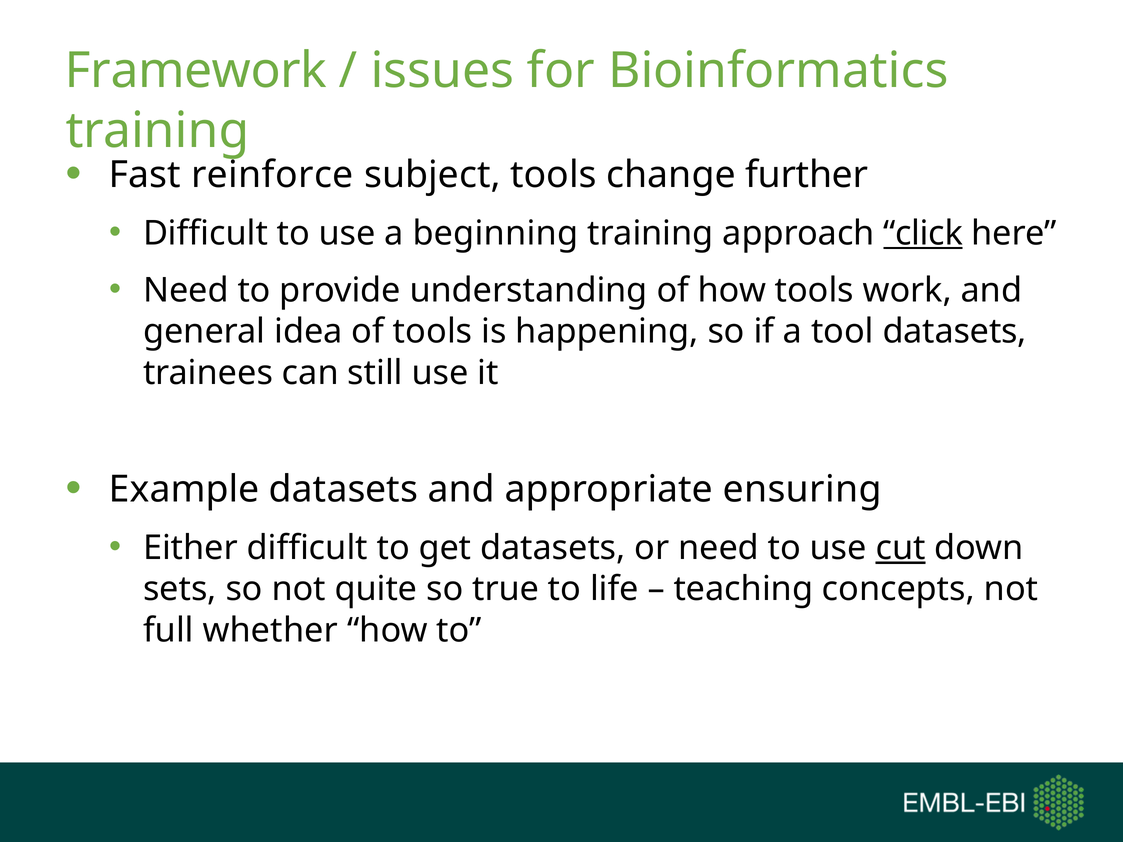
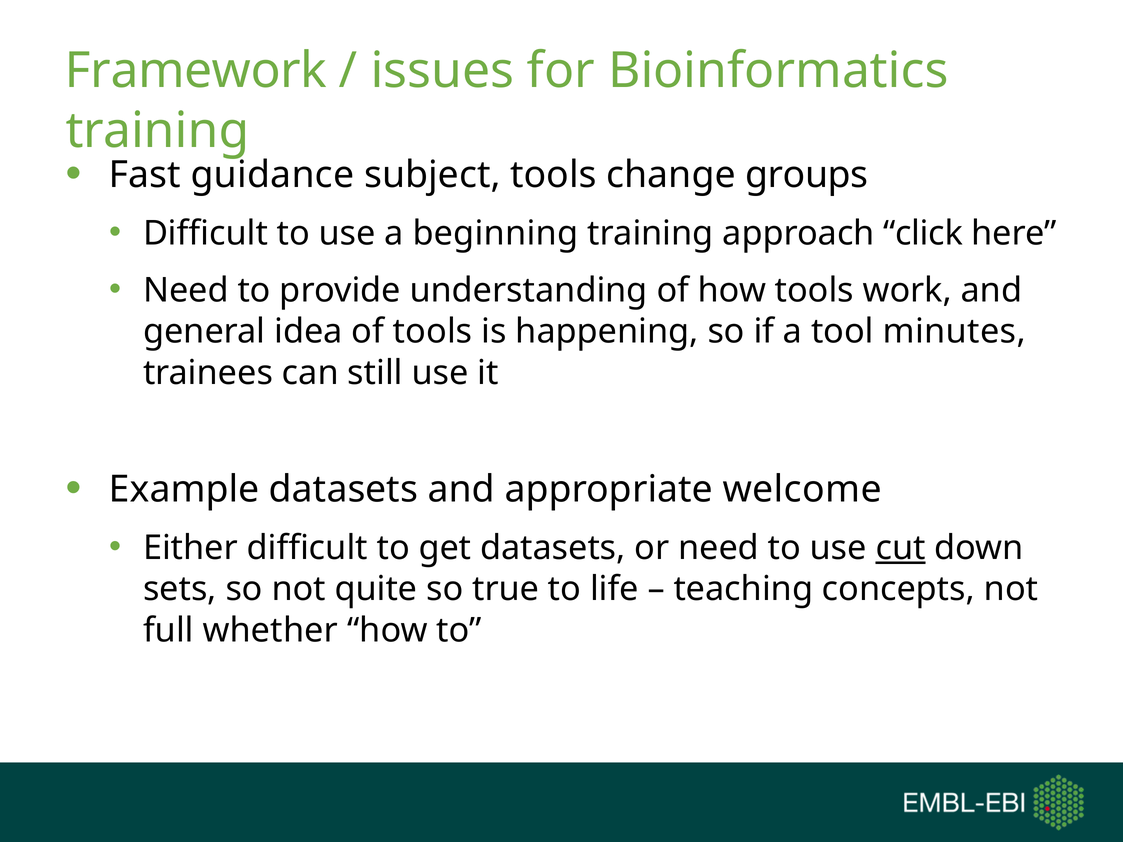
reinforce: reinforce -> guidance
further: further -> groups
click underline: present -> none
tool datasets: datasets -> minutes
ensuring: ensuring -> welcome
